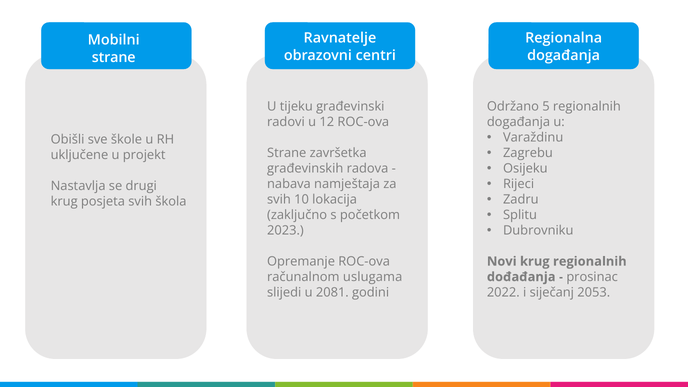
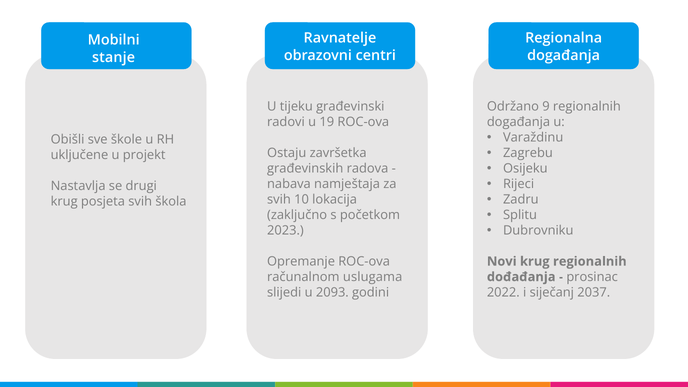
strane at (114, 57): strane -> stanje
5: 5 -> 9
12: 12 -> 19
Strane at (287, 153): Strane -> Ostaju
2081: 2081 -> 2093
2053: 2053 -> 2037
